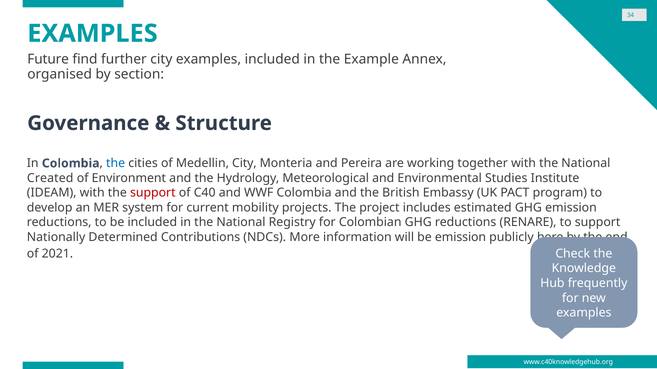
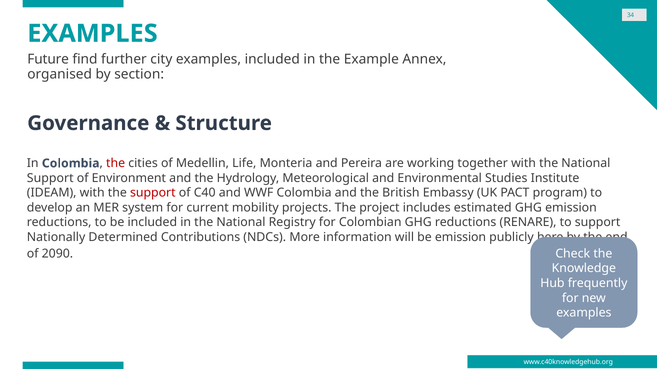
the at (116, 164) colour: blue -> red
Medellin City: City -> Life
Created at (50, 178): Created -> Support
2021: 2021 -> 2090
